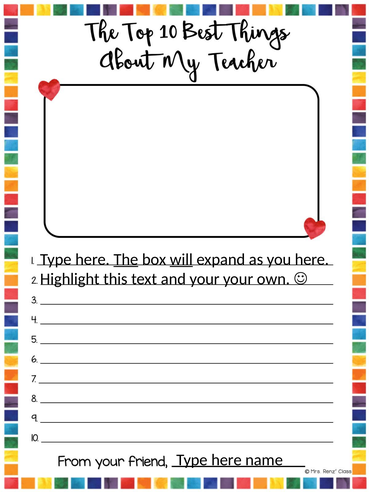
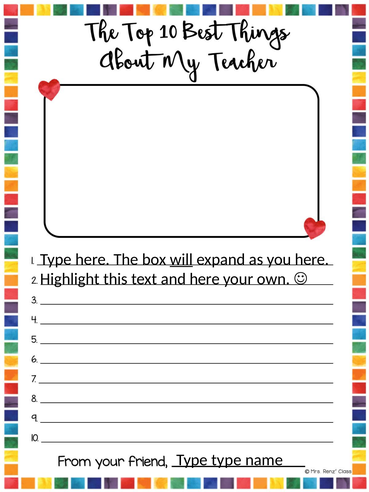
The underline: present -> none
and your: your -> here
here at (227, 460): here -> type
